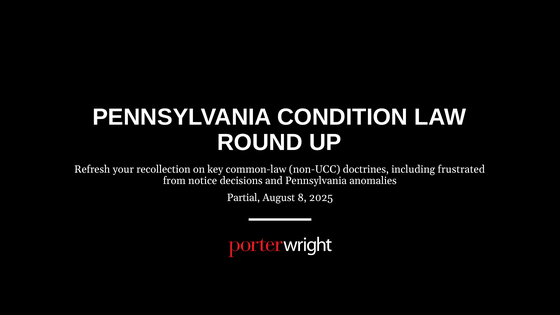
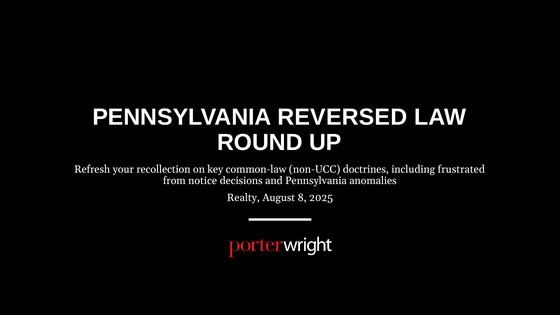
CONDITION: CONDITION -> REVERSED
Partial: Partial -> Realty
